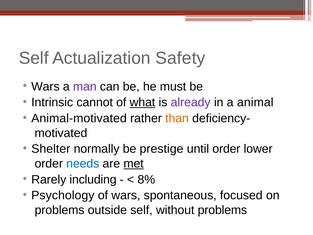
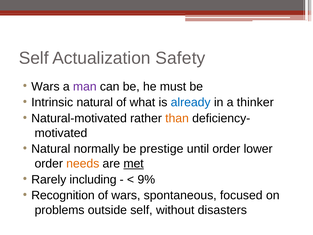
Intrinsic cannot: cannot -> natural
what underline: present -> none
already colour: purple -> blue
animal: animal -> thinker
Animal-motivated: Animal-motivated -> Natural-motivated
Shelter at (51, 149): Shelter -> Natural
needs colour: blue -> orange
8%: 8% -> 9%
Psychology: Psychology -> Recognition
without problems: problems -> disasters
